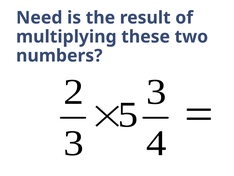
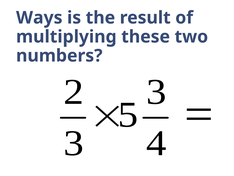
Need: Need -> Ways
